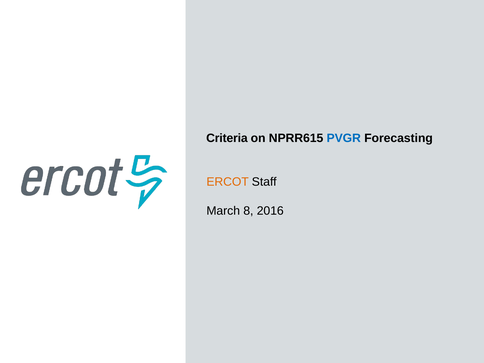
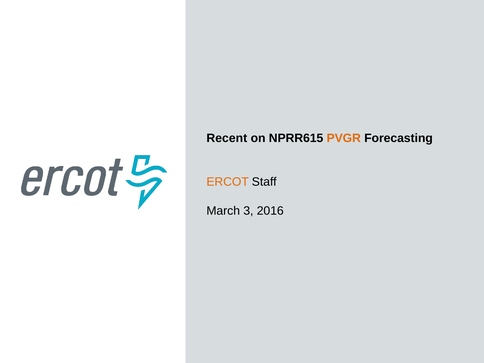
Criteria: Criteria -> Recent
PVGR colour: blue -> orange
8: 8 -> 3
